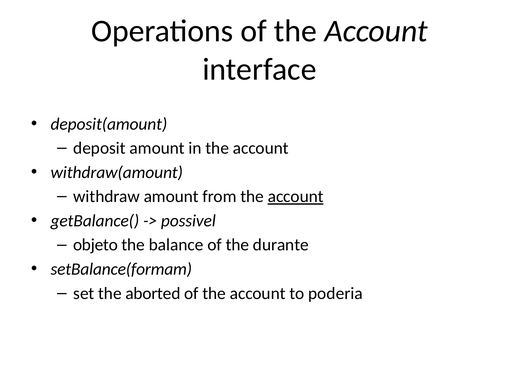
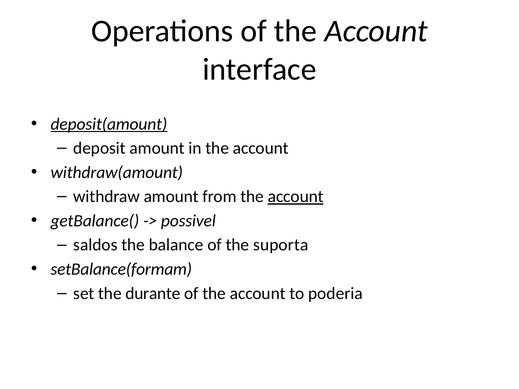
deposit(amount underline: none -> present
objeto: objeto -> saldos
durante: durante -> suporta
aborted: aborted -> durante
